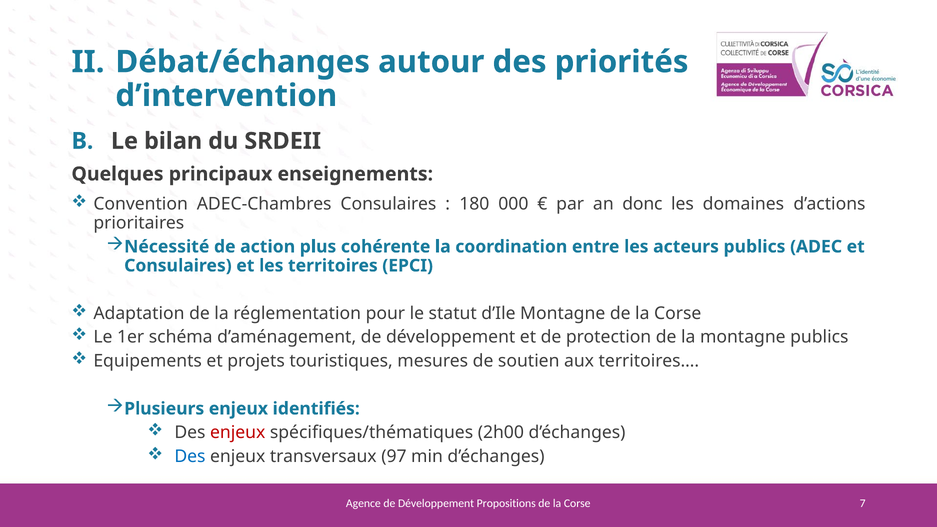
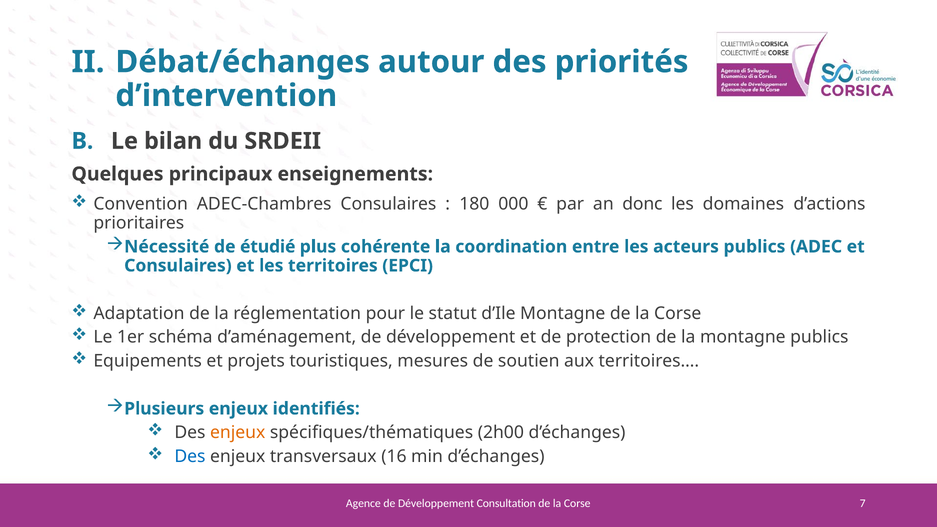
action: action -> étudié
enjeux at (238, 433) colour: red -> orange
97: 97 -> 16
Propositions: Propositions -> Consultation
